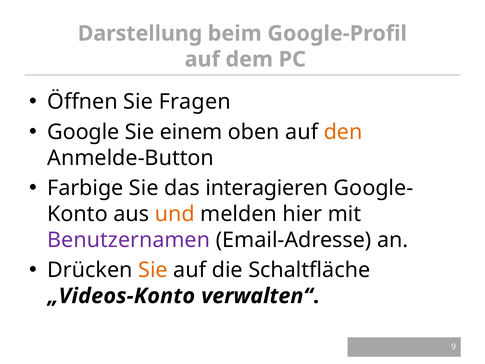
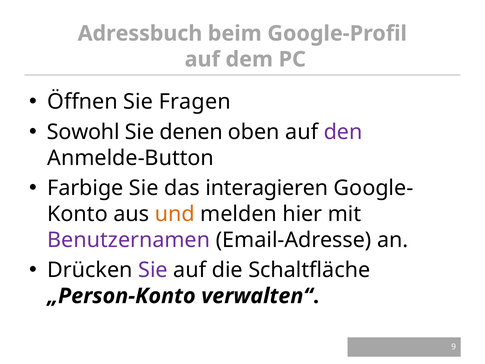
Darstellung: Darstellung -> Adressbuch
Google: Google -> Sowohl
einem: einem -> denen
den colour: orange -> purple
Sie at (153, 270) colour: orange -> purple
„Videos-Konto: „Videos-Konto -> „Person-Konto
